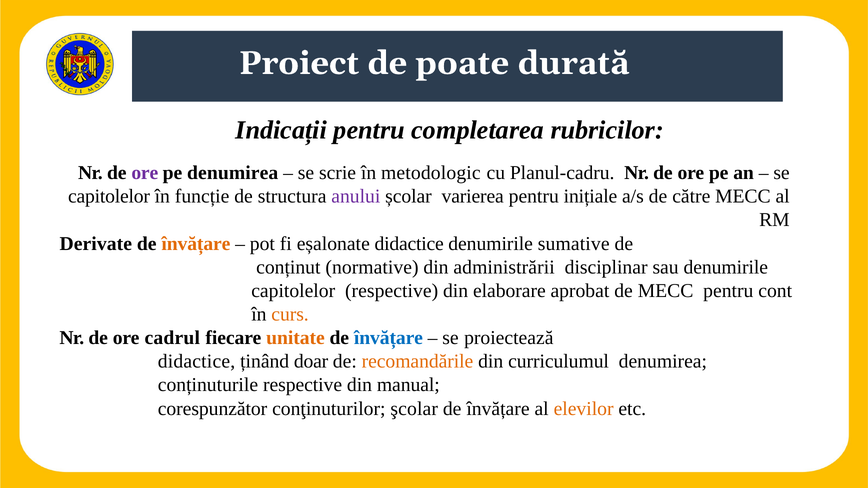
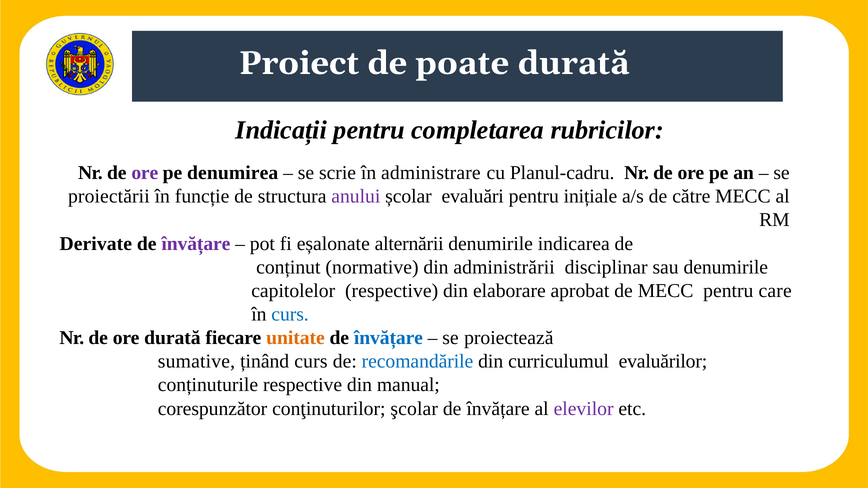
metodologic: metodologic -> administrare
capitolelor at (109, 196): capitolelor -> proiectării
varierea: varierea -> evaluări
învățare at (196, 244) colour: orange -> purple
eșalonate didactice: didactice -> alternării
sumative: sumative -> indicarea
cont: cont -> care
curs at (290, 314) colour: orange -> blue
ore cadrul: cadrul -> durată
didactice at (197, 362): didactice -> sumative
ținând doar: doar -> curs
recomandările colour: orange -> blue
curriculumul denumirea: denumirea -> evaluărilor
elevilor colour: orange -> purple
